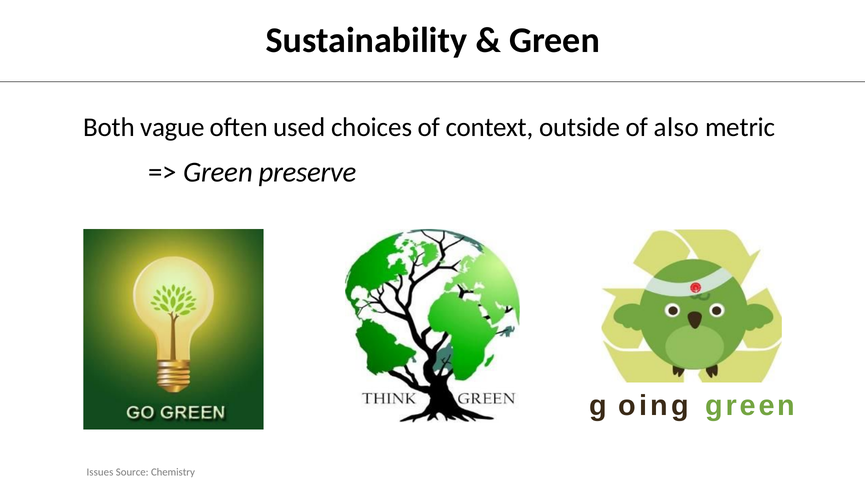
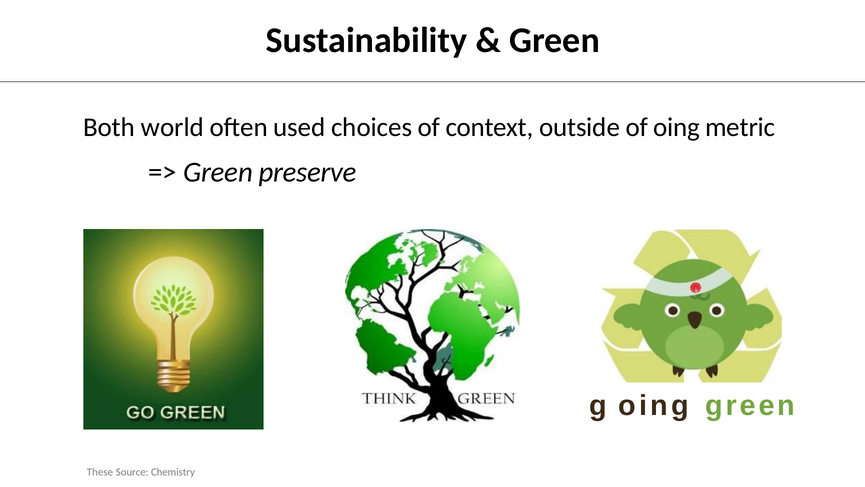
vague: vague -> world
of also: also -> oing
Issues: Issues -> These
